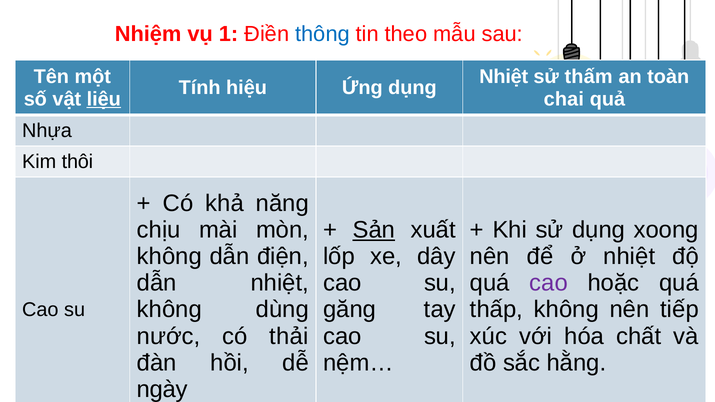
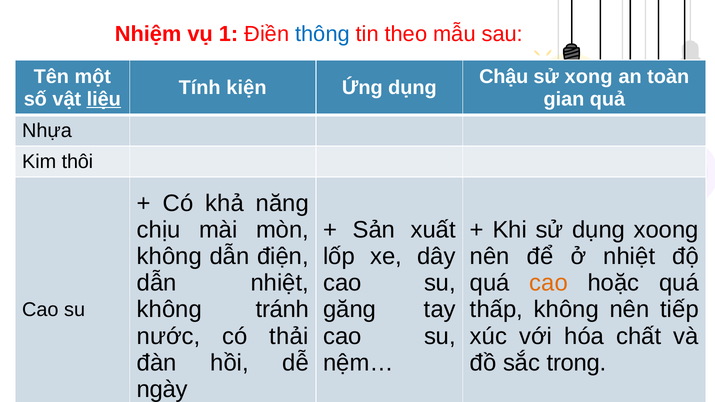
Nhiệt at (504, 77): Nhiệt -> Chậu
thấm: thấm -> xong
hiệu: hiệu -> kiện
chai: chai -> gian
Sản underline: present -> none
cao at (549, 283) colour: purple -> orange
dùng: dùng -> tránh
hằng: hằng -> trong
